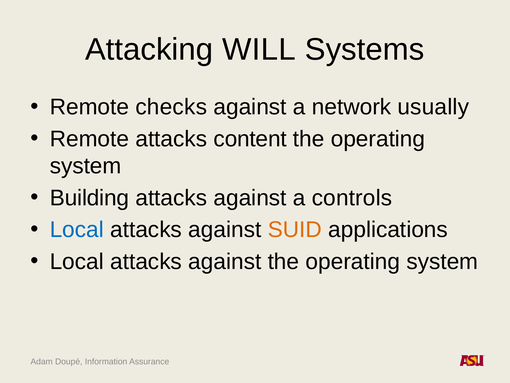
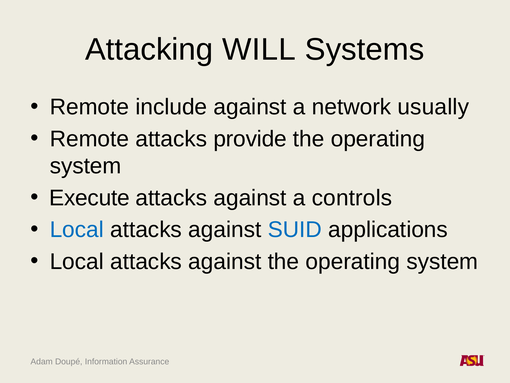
checks: checks -> include
content: content -> provide
Building: Building -> Execute
SUID colour: orange -> blue
